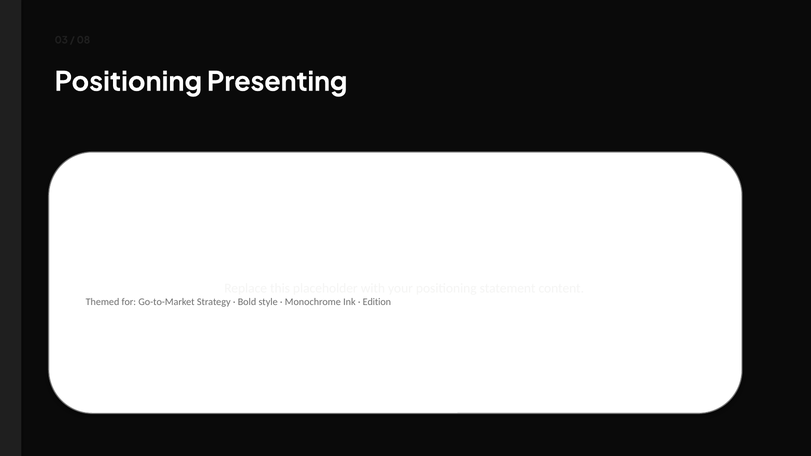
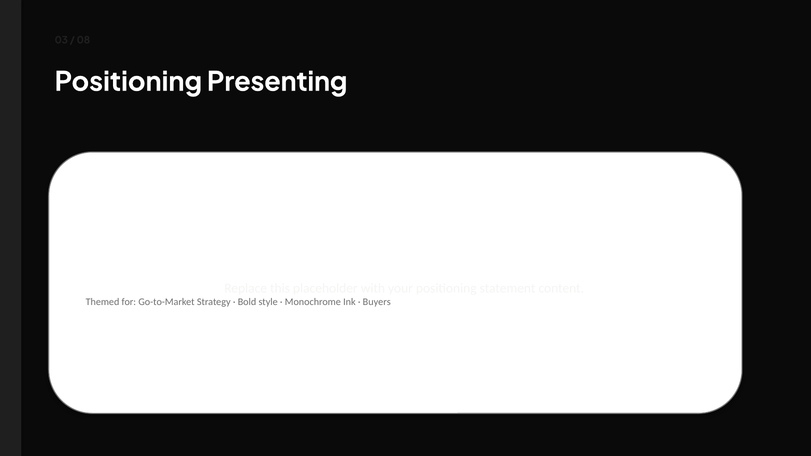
Edition: Edition -> Buyers
